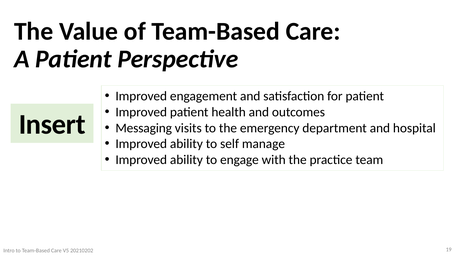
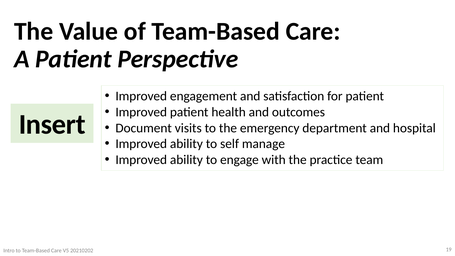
Messaging: Messaging -> Document
